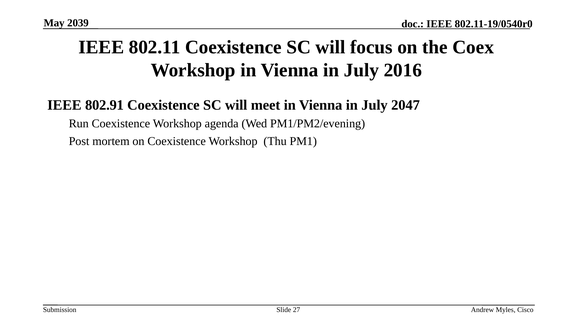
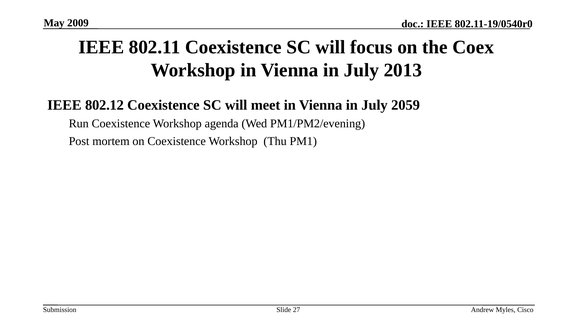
2039: 2039 -> 2009
2016: 2016 -> 2013
802.91: 802.91 -> 802.12
2047: 2047 -> 2059
